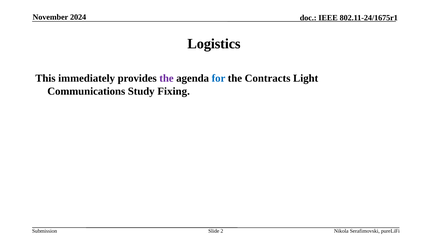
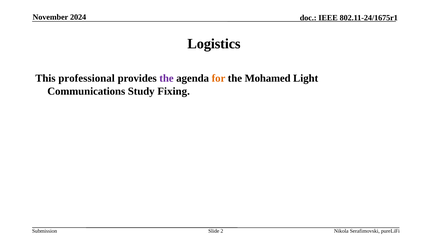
immediately: immediately -> professional
for colour: blue -> orange
Contracts: Contracts -> Mohamed
